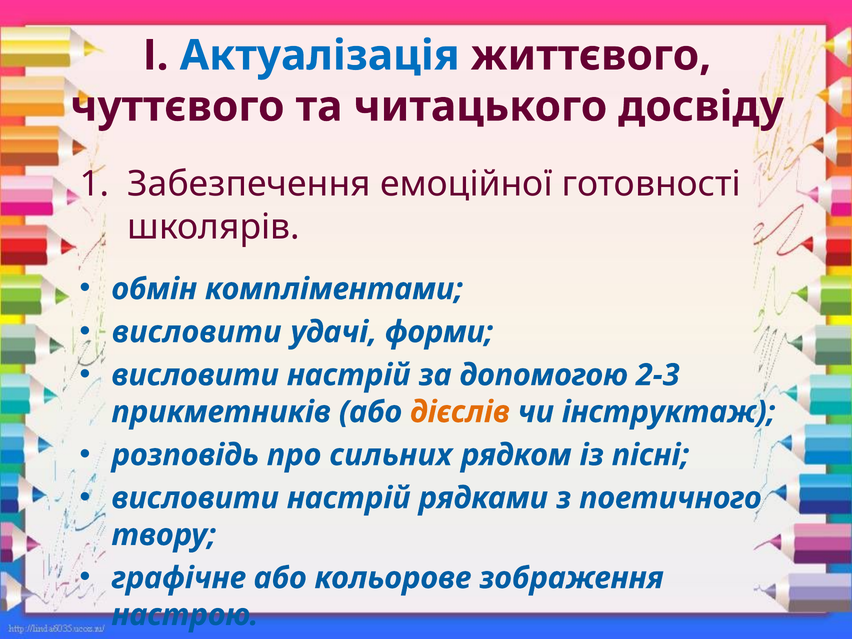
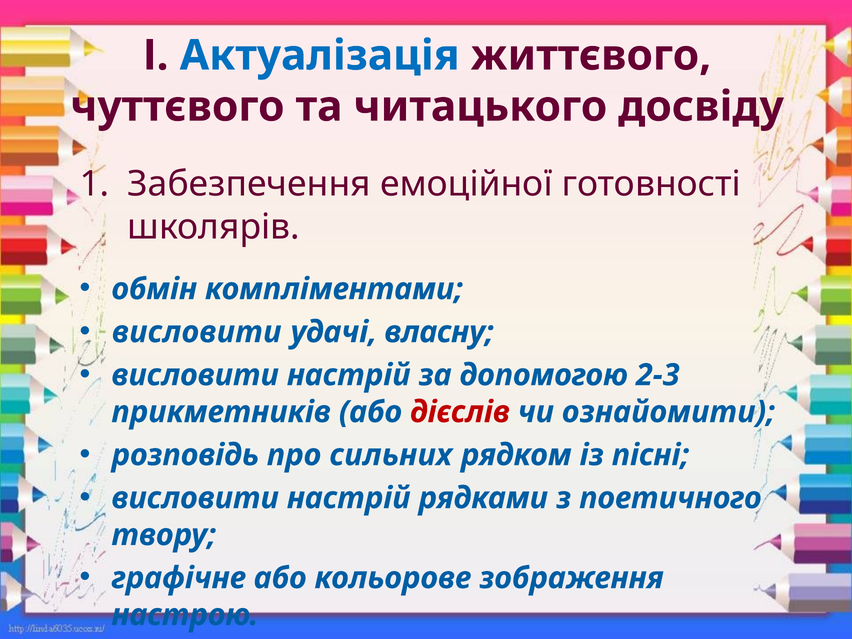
форми: форми -> власну
дієслів colour: orange -> red
інструктаж: інструктаж -> ознайомити
